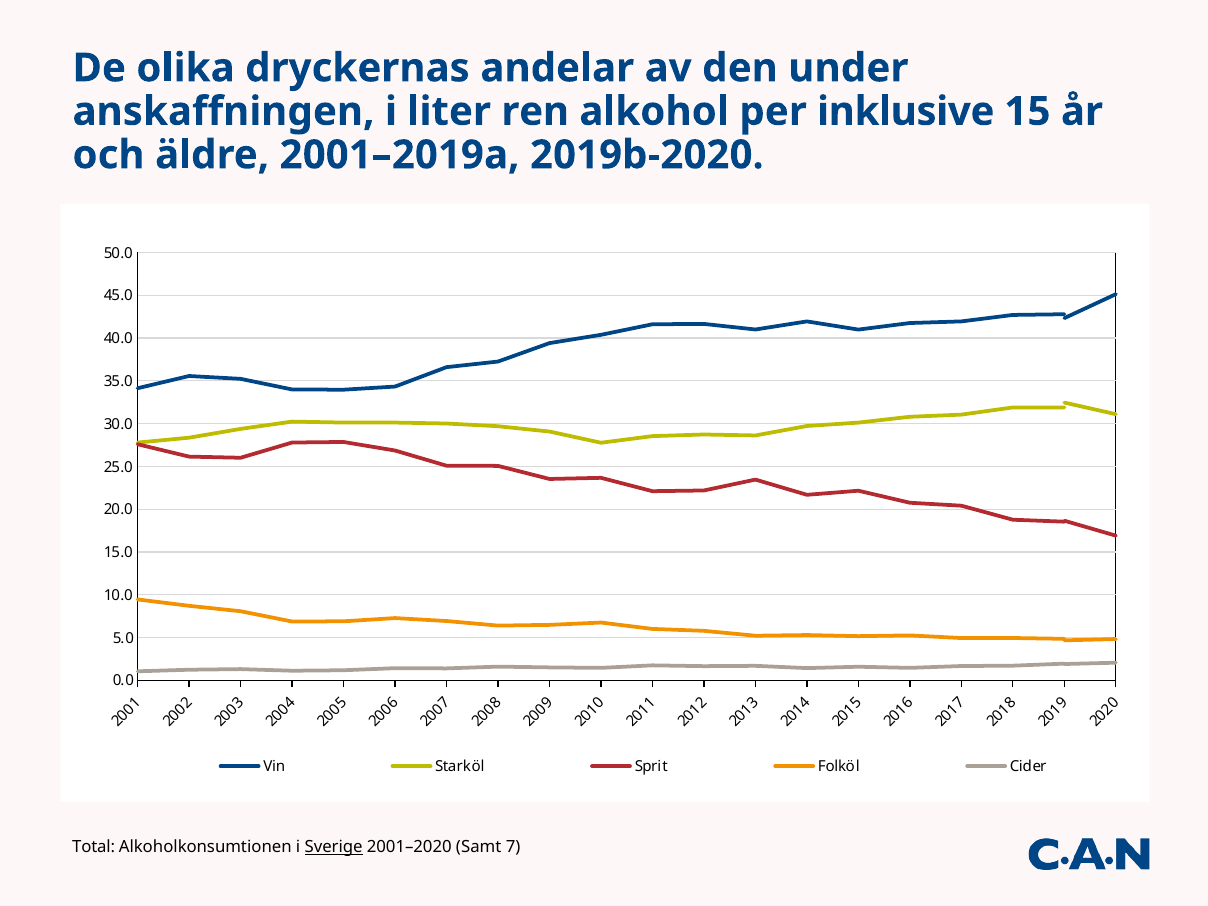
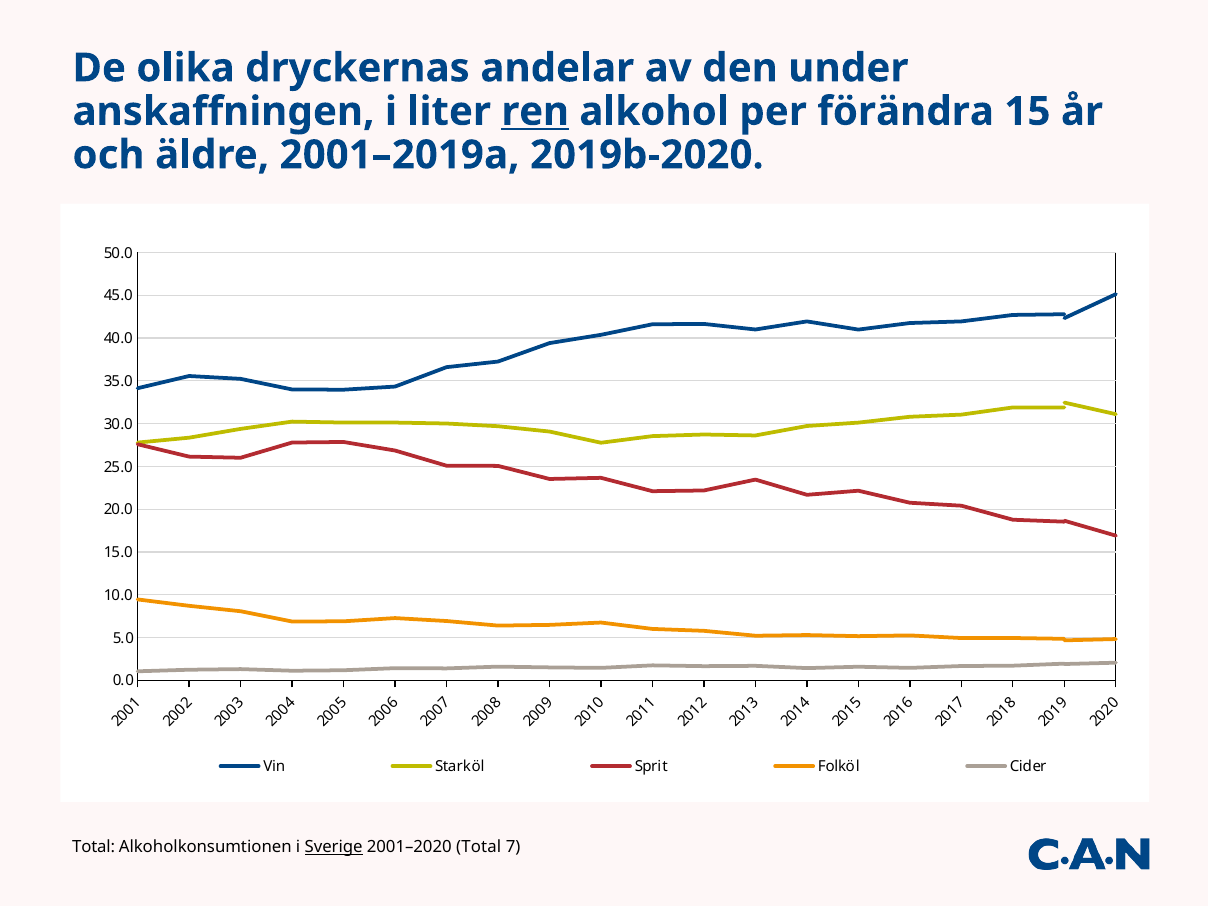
ren underline: none -> present
inklusive: inklusive -> förändra
2001–2020 Samt: Samt -> Total
